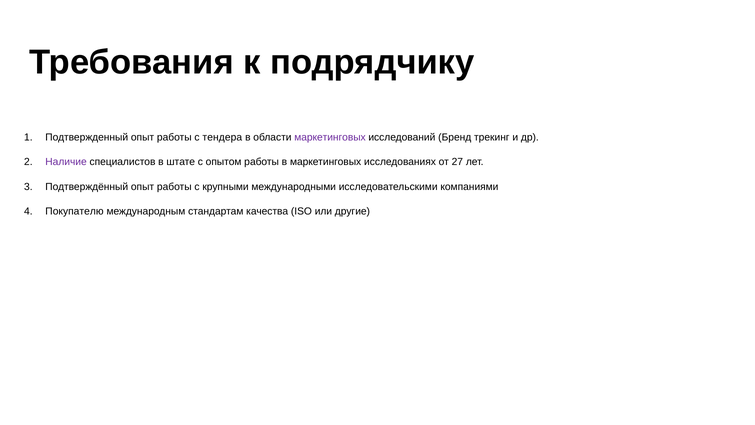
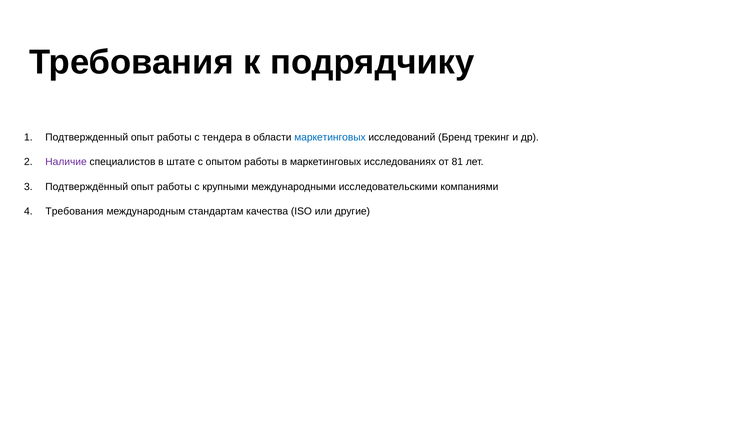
маркетинговых at (330, 137) colour: purple -> blue
27: 27 -> 81
Покупателю at (74, 211): Покупателю -> Требования
